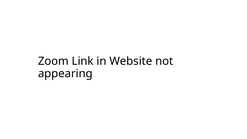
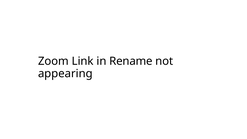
Website: Website -> Rename
